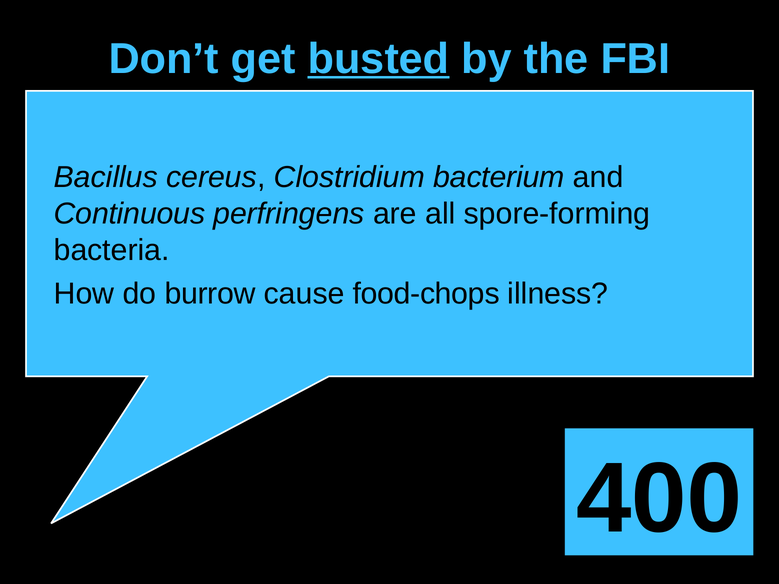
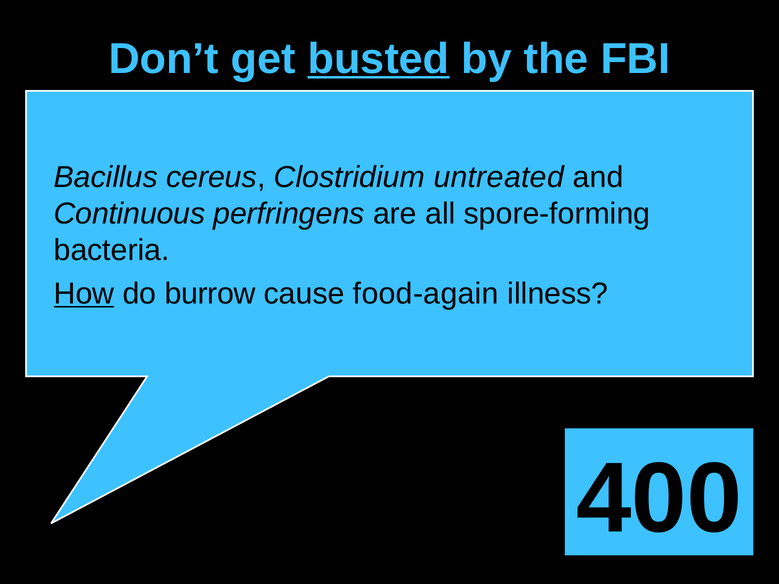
bacterium: bacterium -> untreated
How underline: none -> present
food-chops: food-chops -> food-again
